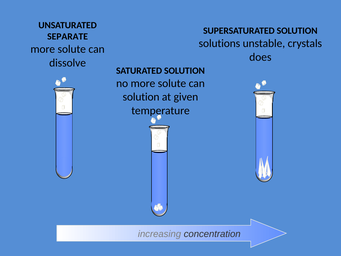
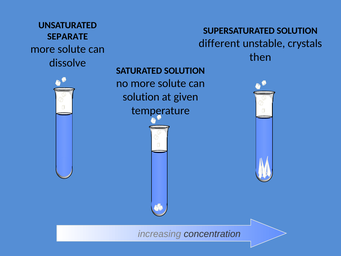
solutions: solutions -> different
does: does -> then
